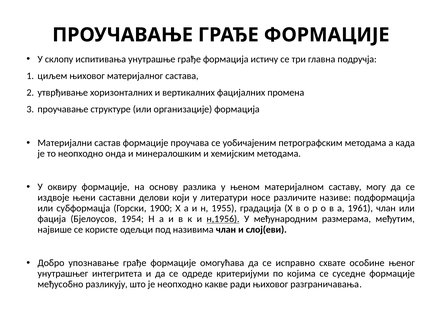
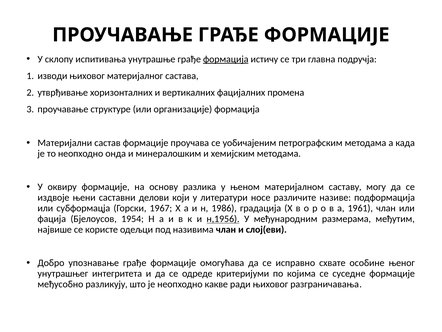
формација at (226, 59) underline: none -> present
циљем: циљем -> изводи
1900: 1900 -> 1967
1955: 1955 -> 1986
